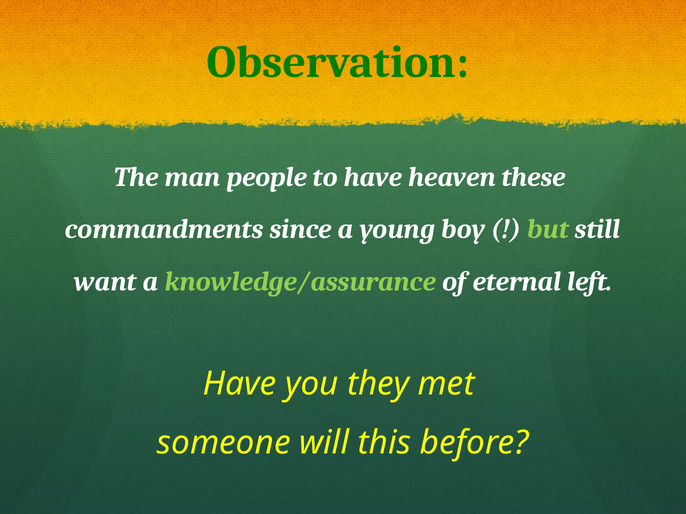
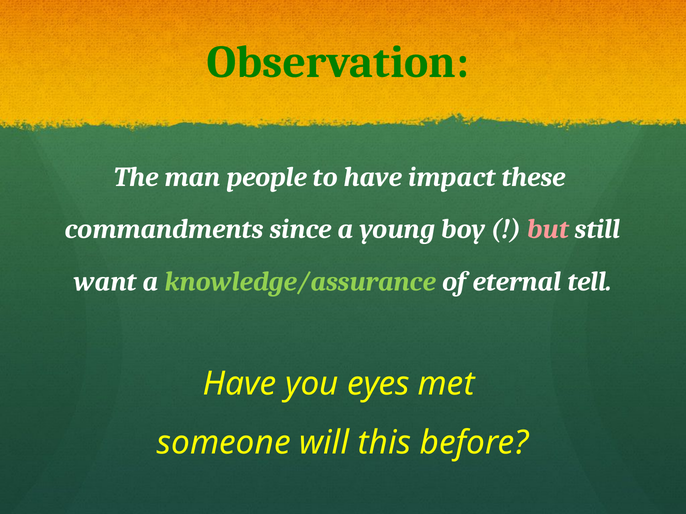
heaven: heaven -> impact
but colour: light green -> pink
left: left -> tell
they: they -> eyes
